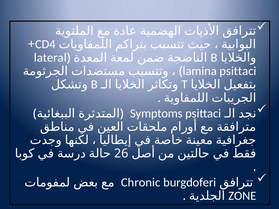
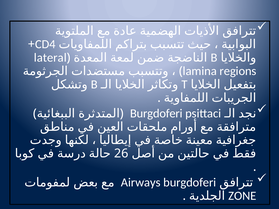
lamina psittaci: psittaci -> regions
Symptoms at (156, 113): Symptoms -> Burgdoferi
Chronic: Chronic -> Airways
